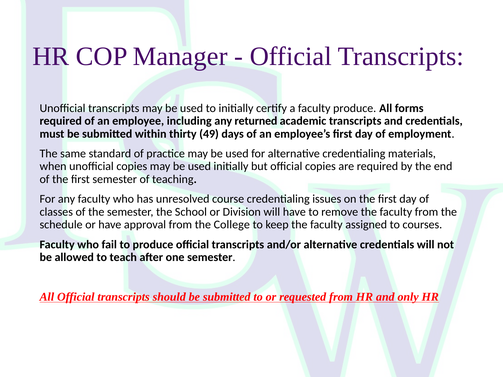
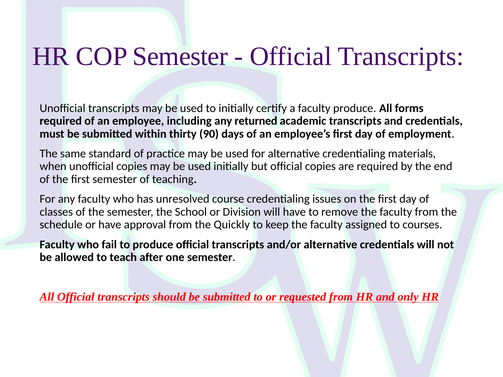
COP Manager: Manager -> Semester
49: 49 -> 90
College: College -> Quickly
